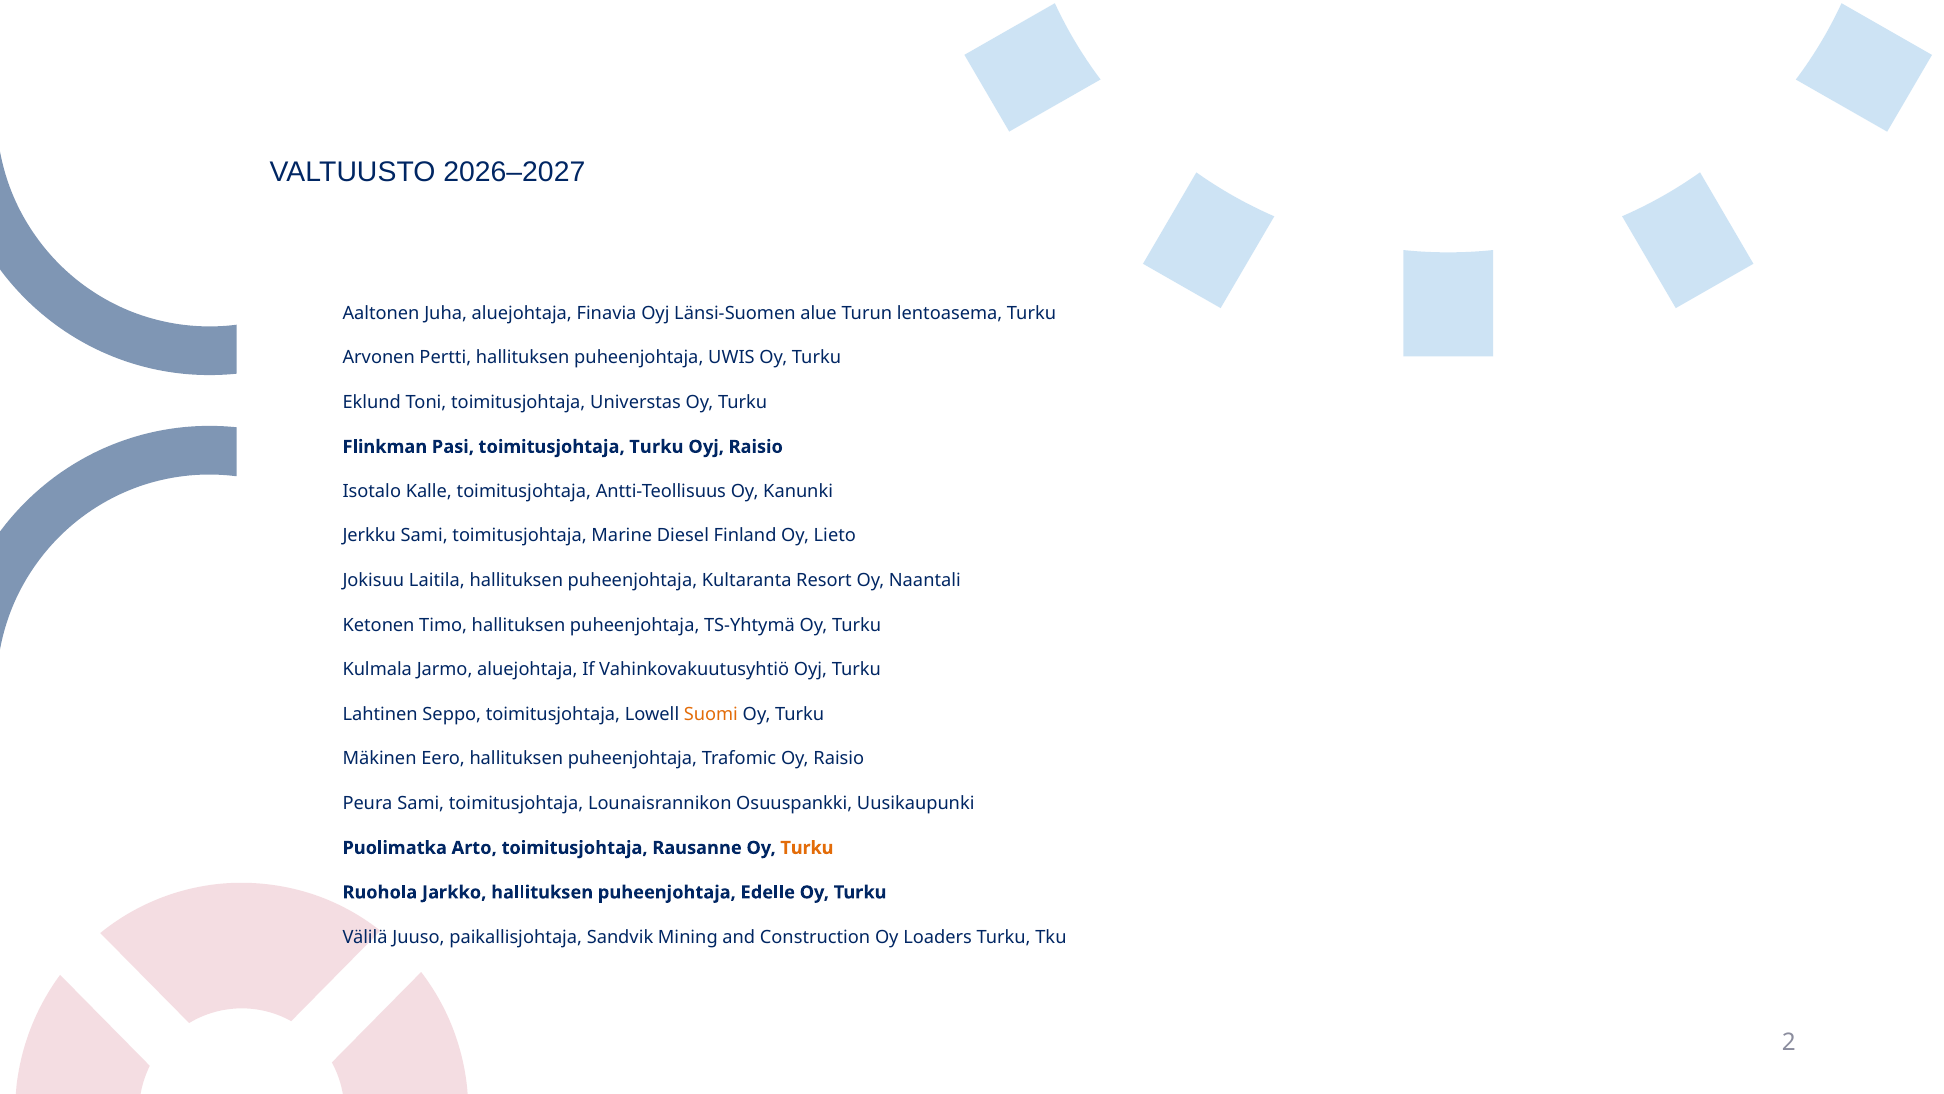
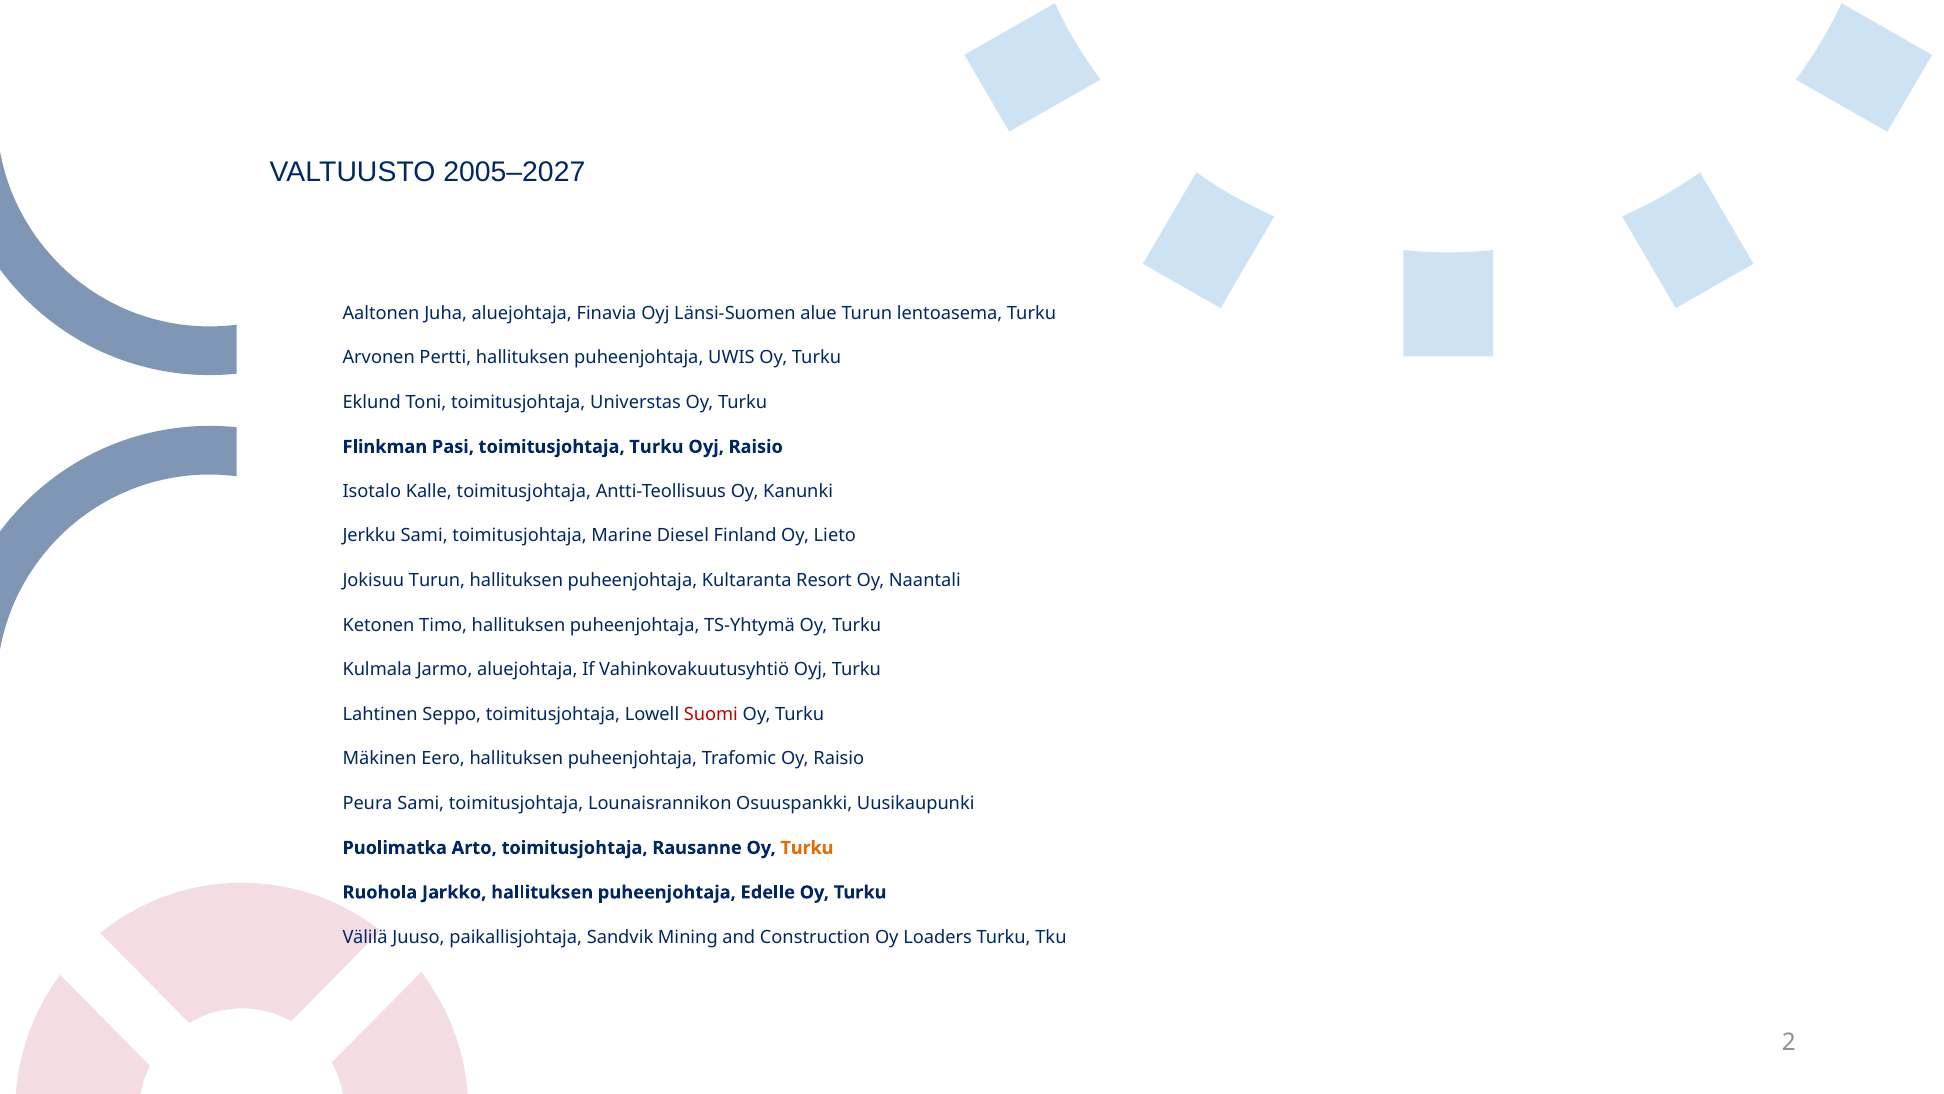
2026–2027: 2026–2027 -> 2005–2027
Jokisuu Laitila: Laitila -> Turun
Suomi colour: orange -> red
